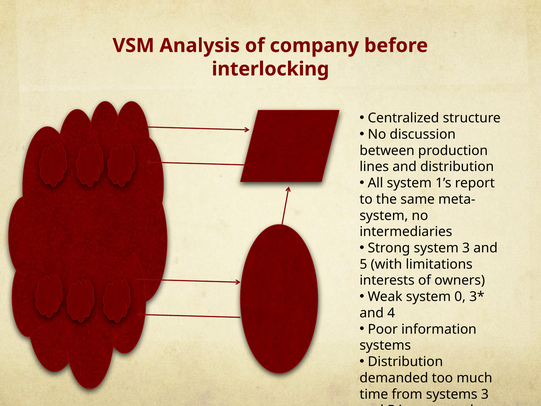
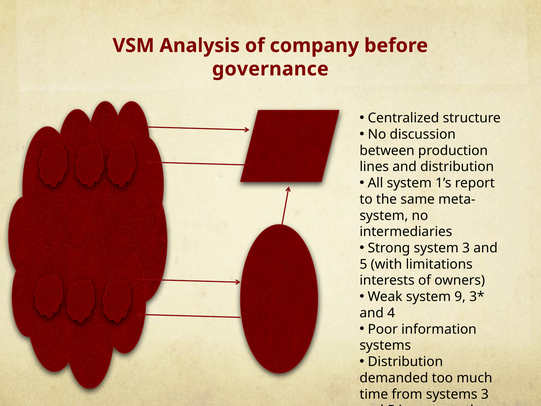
interlocking: interlocking -> governance
0: 0 -> 9
